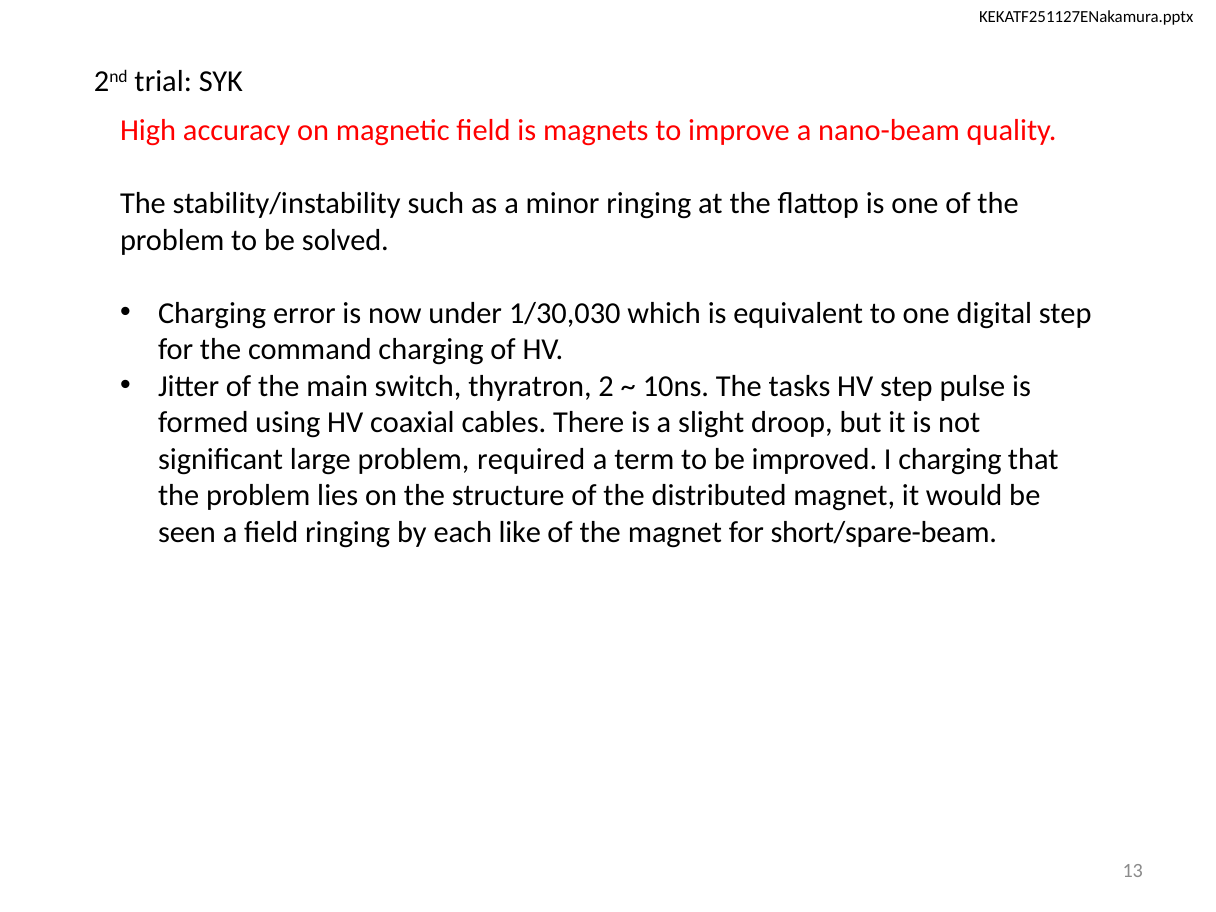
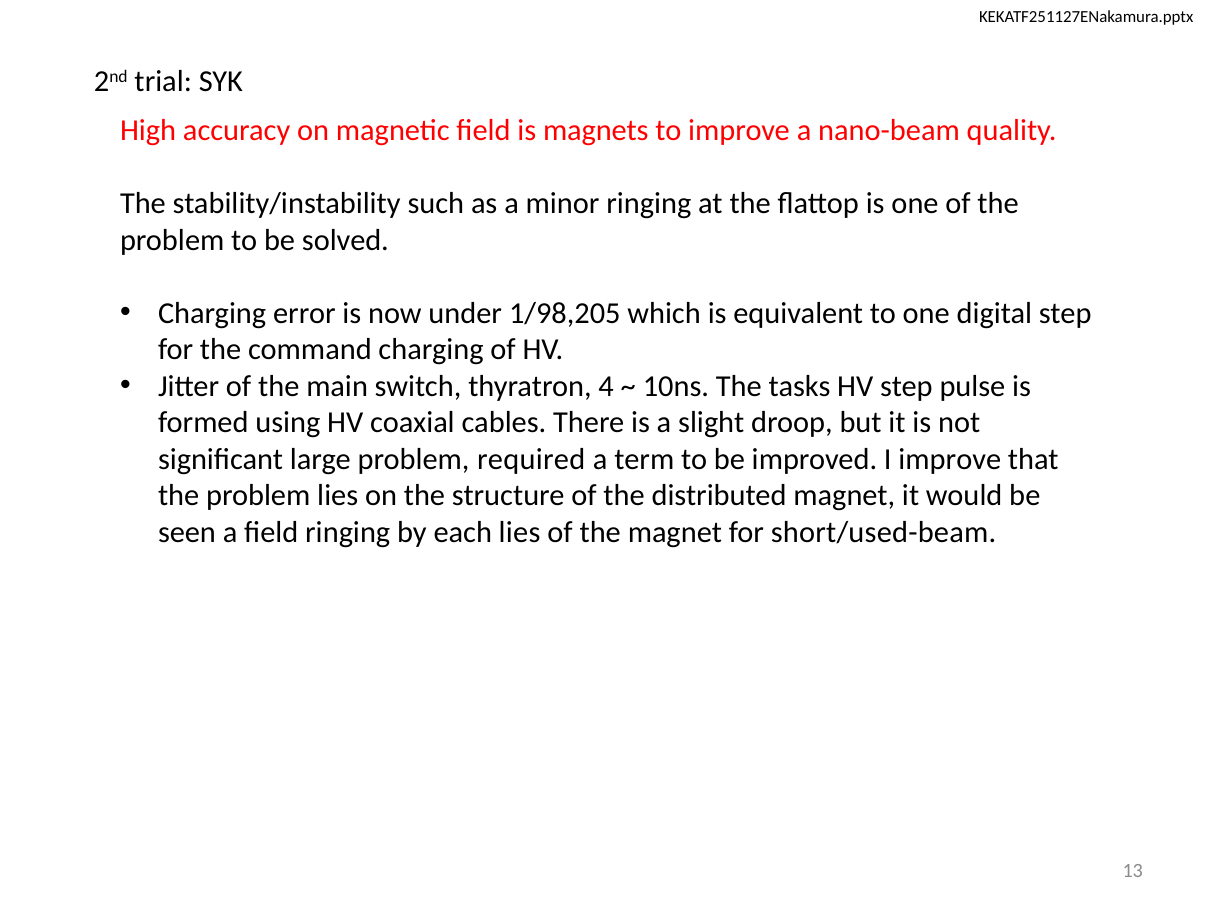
1/30,030: 1/30,030 -> 1/98,205
2: 2 -> 4
I charging: charging -> improve
each like: like -> lies
short/spare-beam: short/spare-beam -> short/used-beam
